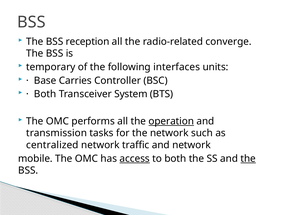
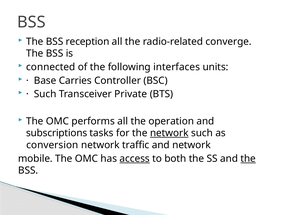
temporary: temporary -> connected
Both at (45, 94): Both -> Such
System: System -> Private
operation underline: present -> none
transmission: transmission -> subscriptions
network at (169, 133) underline: none -> present
centralized: centralized -> conversion
